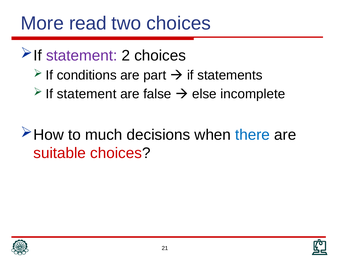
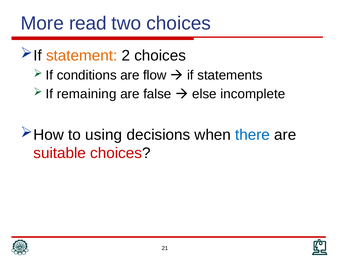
statement at (82, 56) colour: purple -> orange
part: part -> flow
If statement: statement -> remaining
much: much -> using
